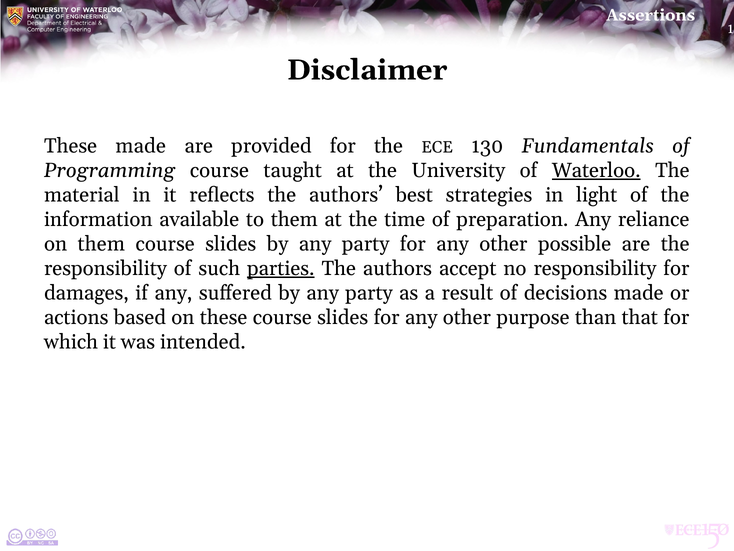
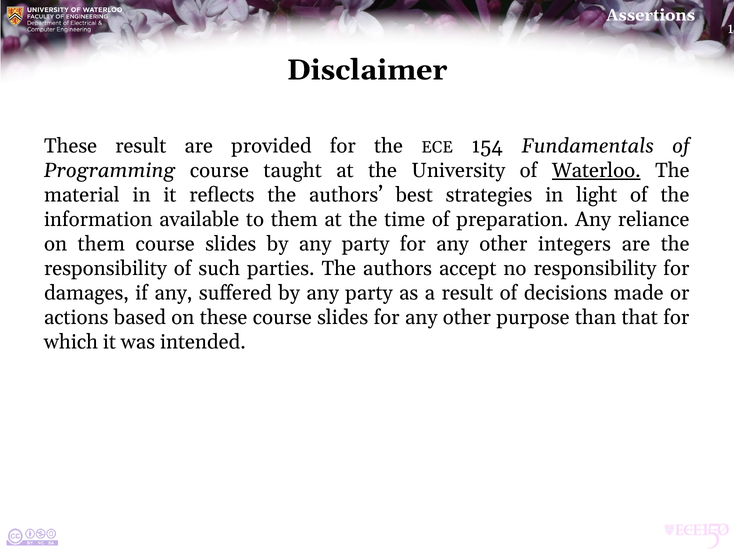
These made: made -> result
130: 130 -> 154
possible: possible -> integers
parties underline: present -> none
